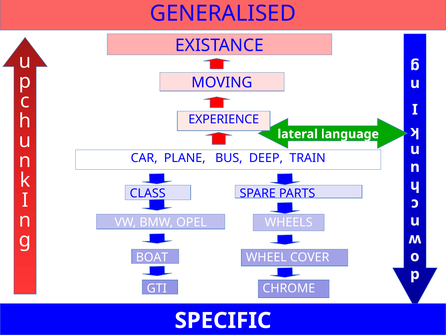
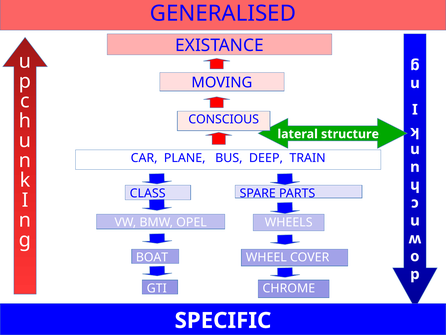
EXPERIENCE: EXPERIENCE -> CONSCIOUS
language: language -> structure
